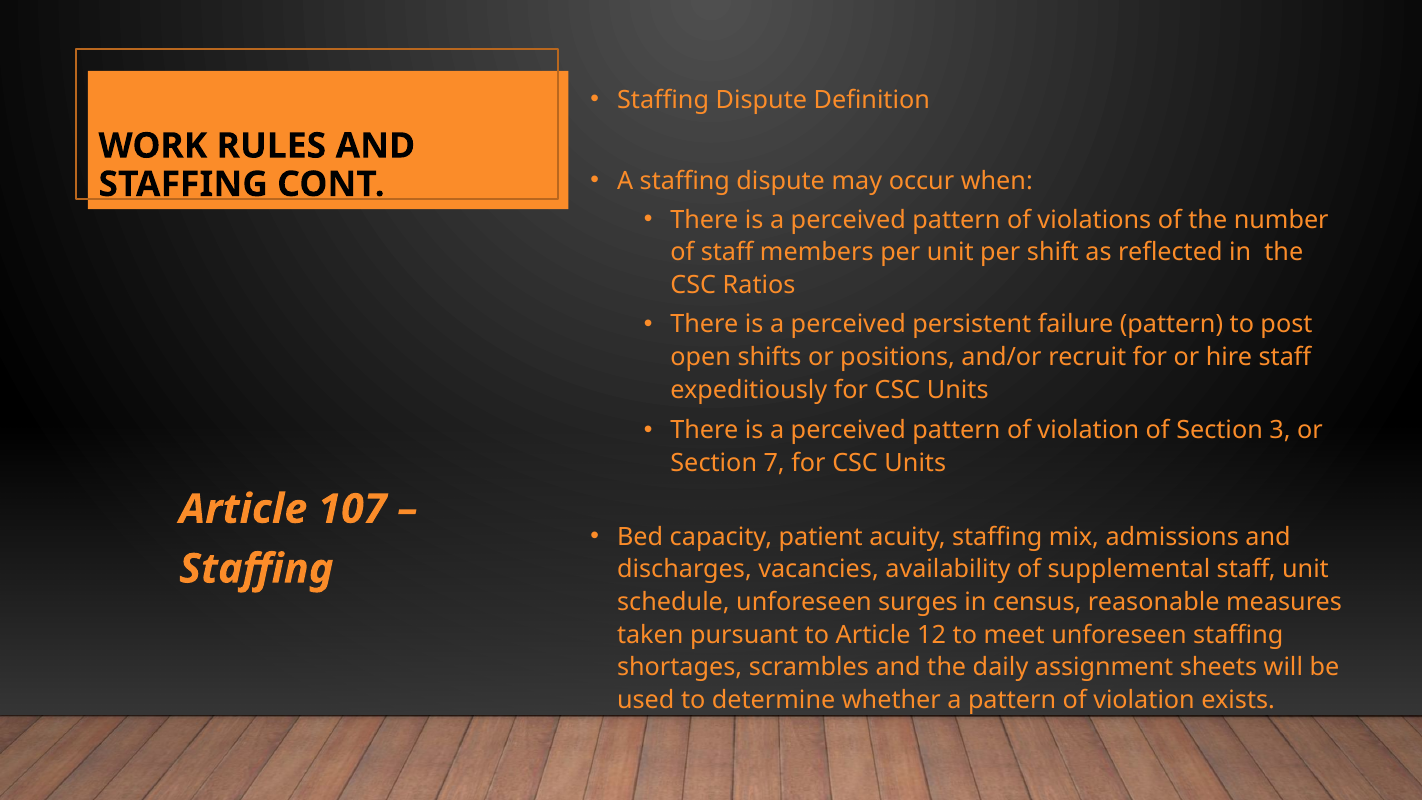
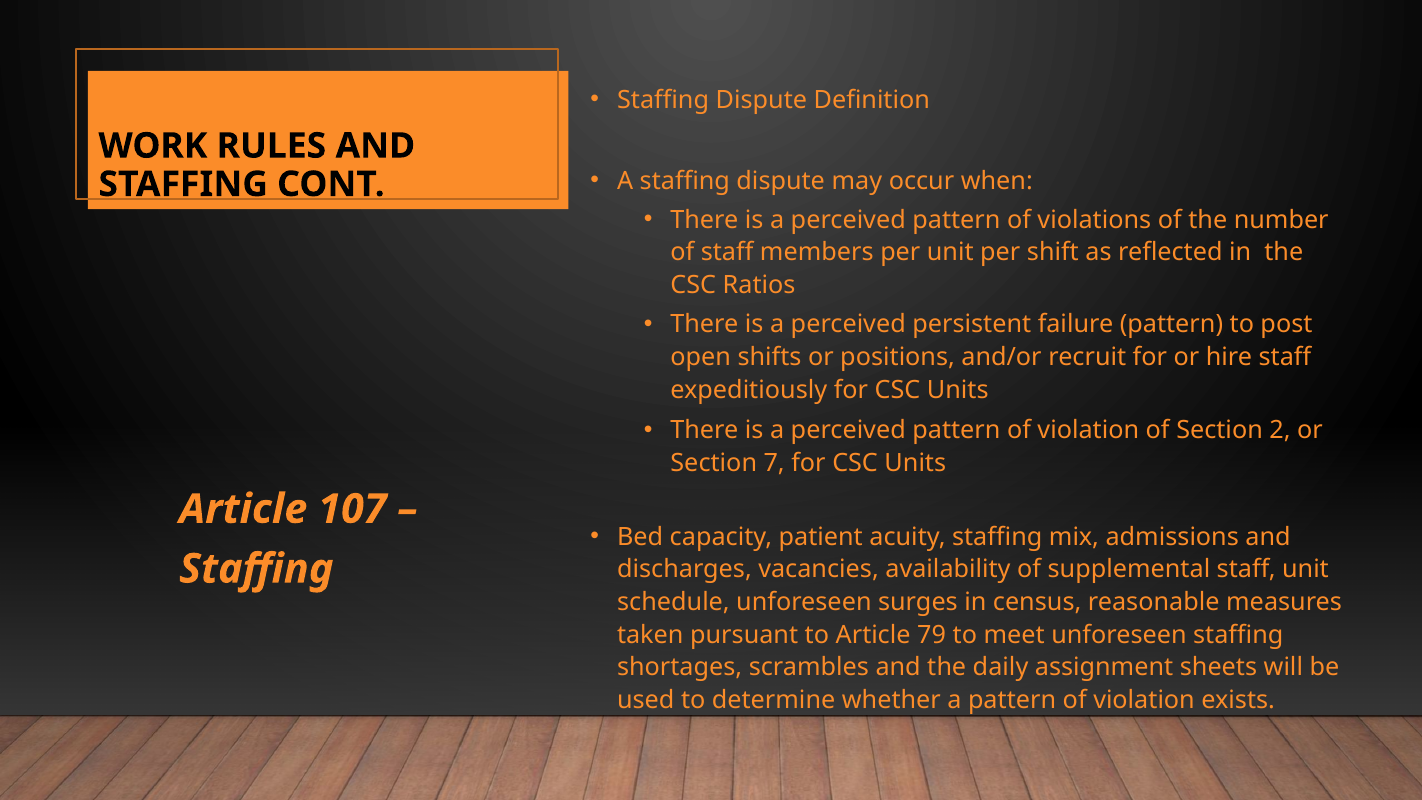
3: 3 -> 2
12: 12 -> 79
